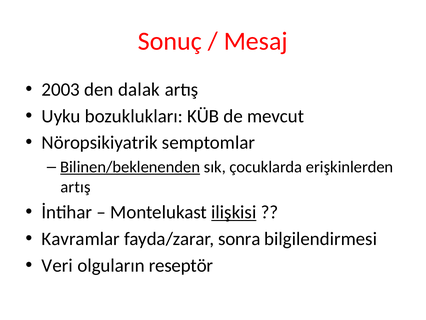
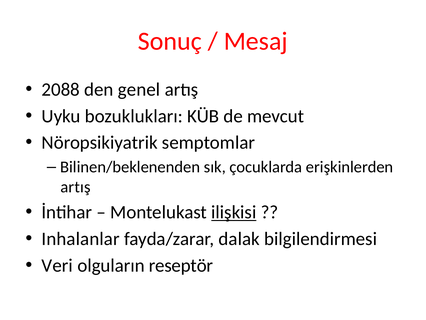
2003: 2003 -> 2088
dalak: dalak -> genel
Bilinen/beklenenden underline: present -> none
Kavramlar: Kavramlar -> Inhalanlar
sonra: sonra -> dalak
